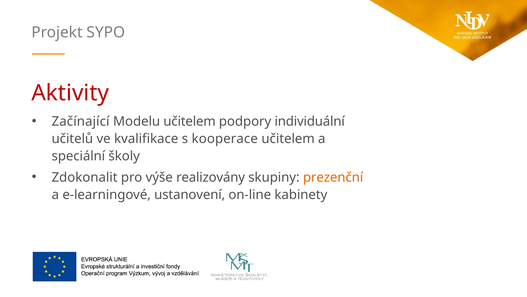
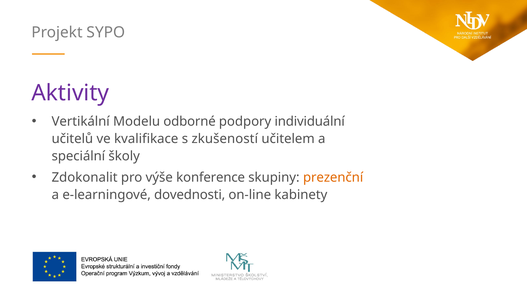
Aktivity colour: red -> purple
Začínající: Začínající -> Vertikální
Modelu učitelem: učitelem -> odborné
kooperace: kooperace -> zkušeností
realizovány: realizovány -> konference
ustanovení: ustanovení -> dovednosti
